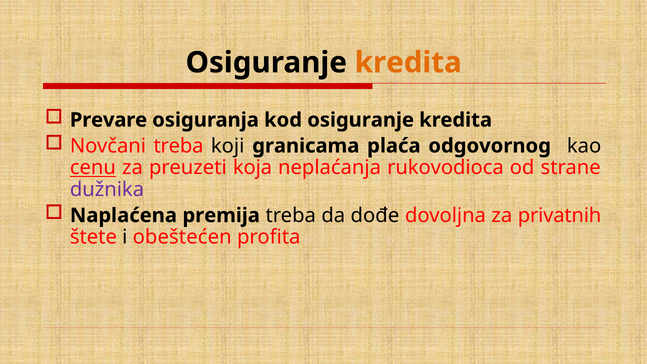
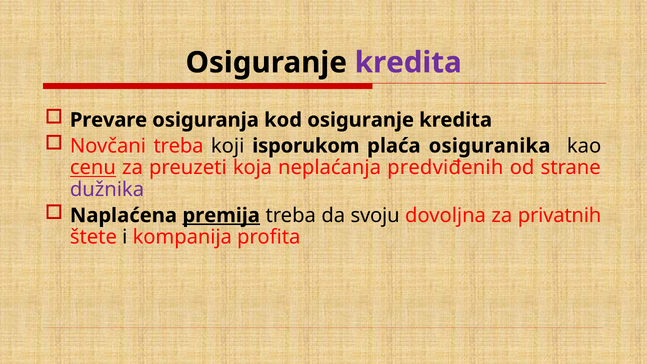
kredita at (408, 63) colour: orange -> purple
granicama: granicama -> isporukom
odgovornog: odgovornog -> osiguranika
rukovodioca: rukovodioca -> predviđenih
premija underline: none -> present
dođe: dođe -> svoju
obeštećen: obeštećen -> kompanija
